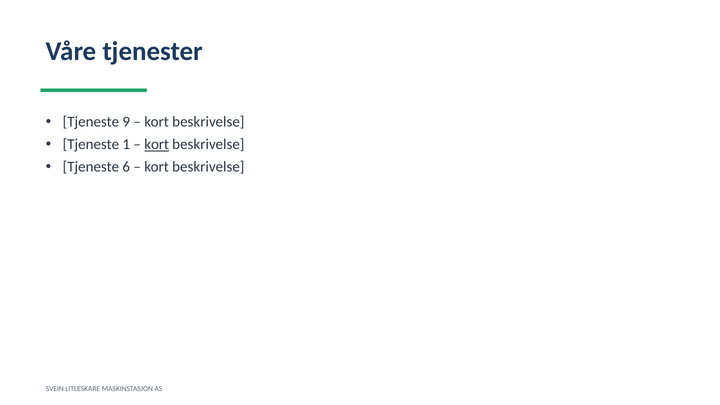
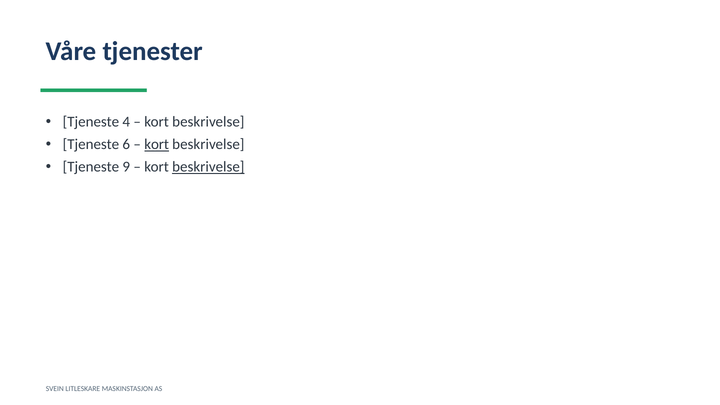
9: 9 -> 4
1: 1 -> 6
6: 6 -> 9
beskrivelse at (208, 167) underline: none -> present
